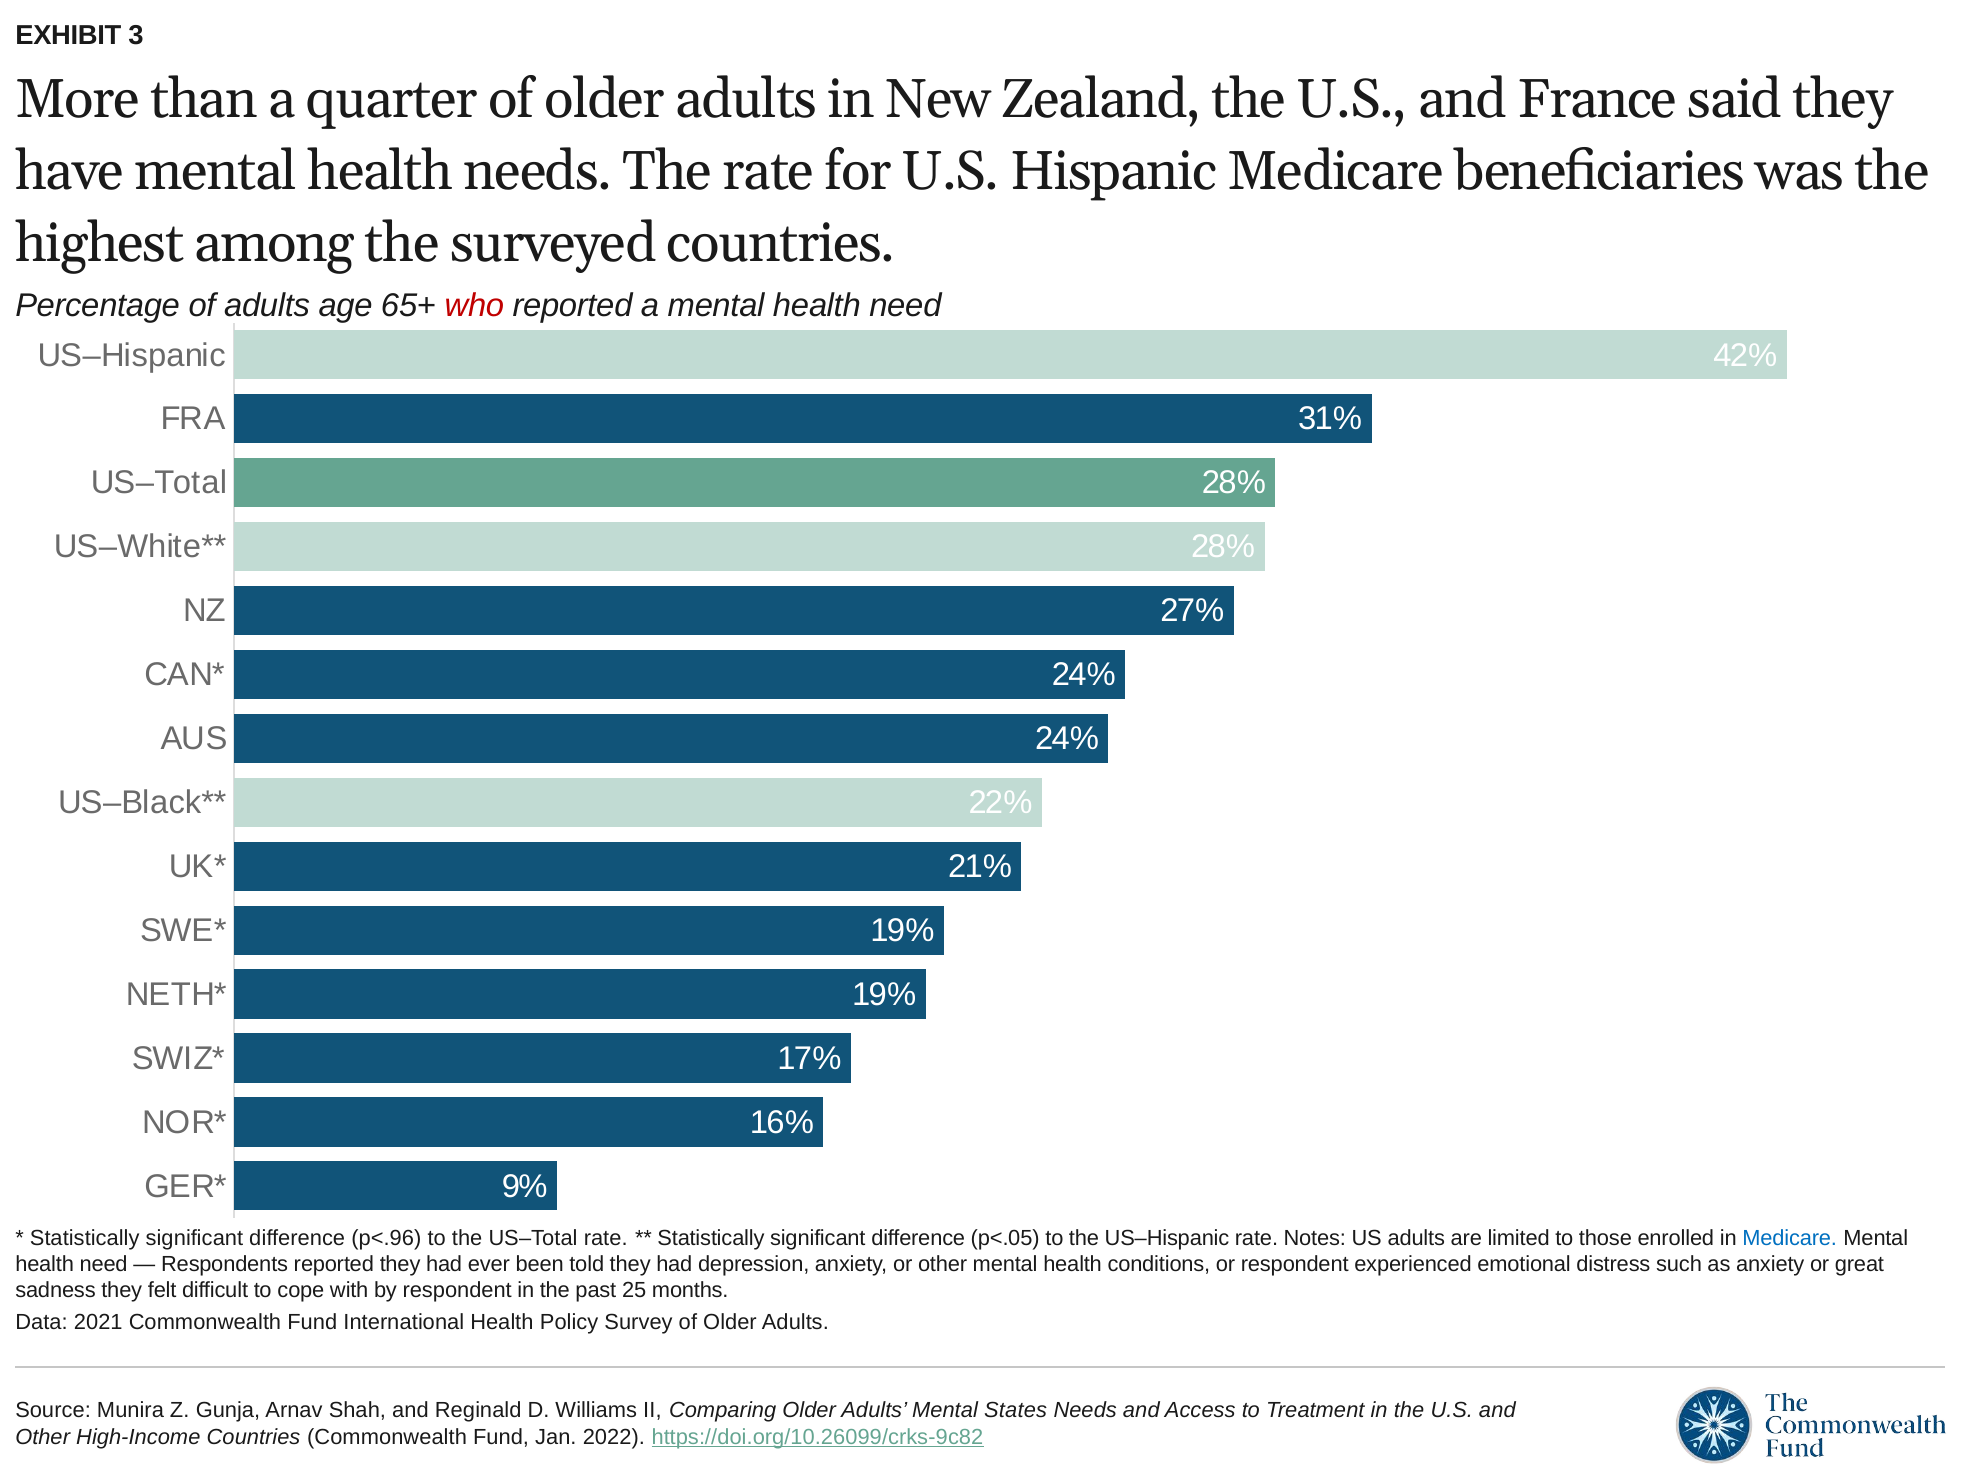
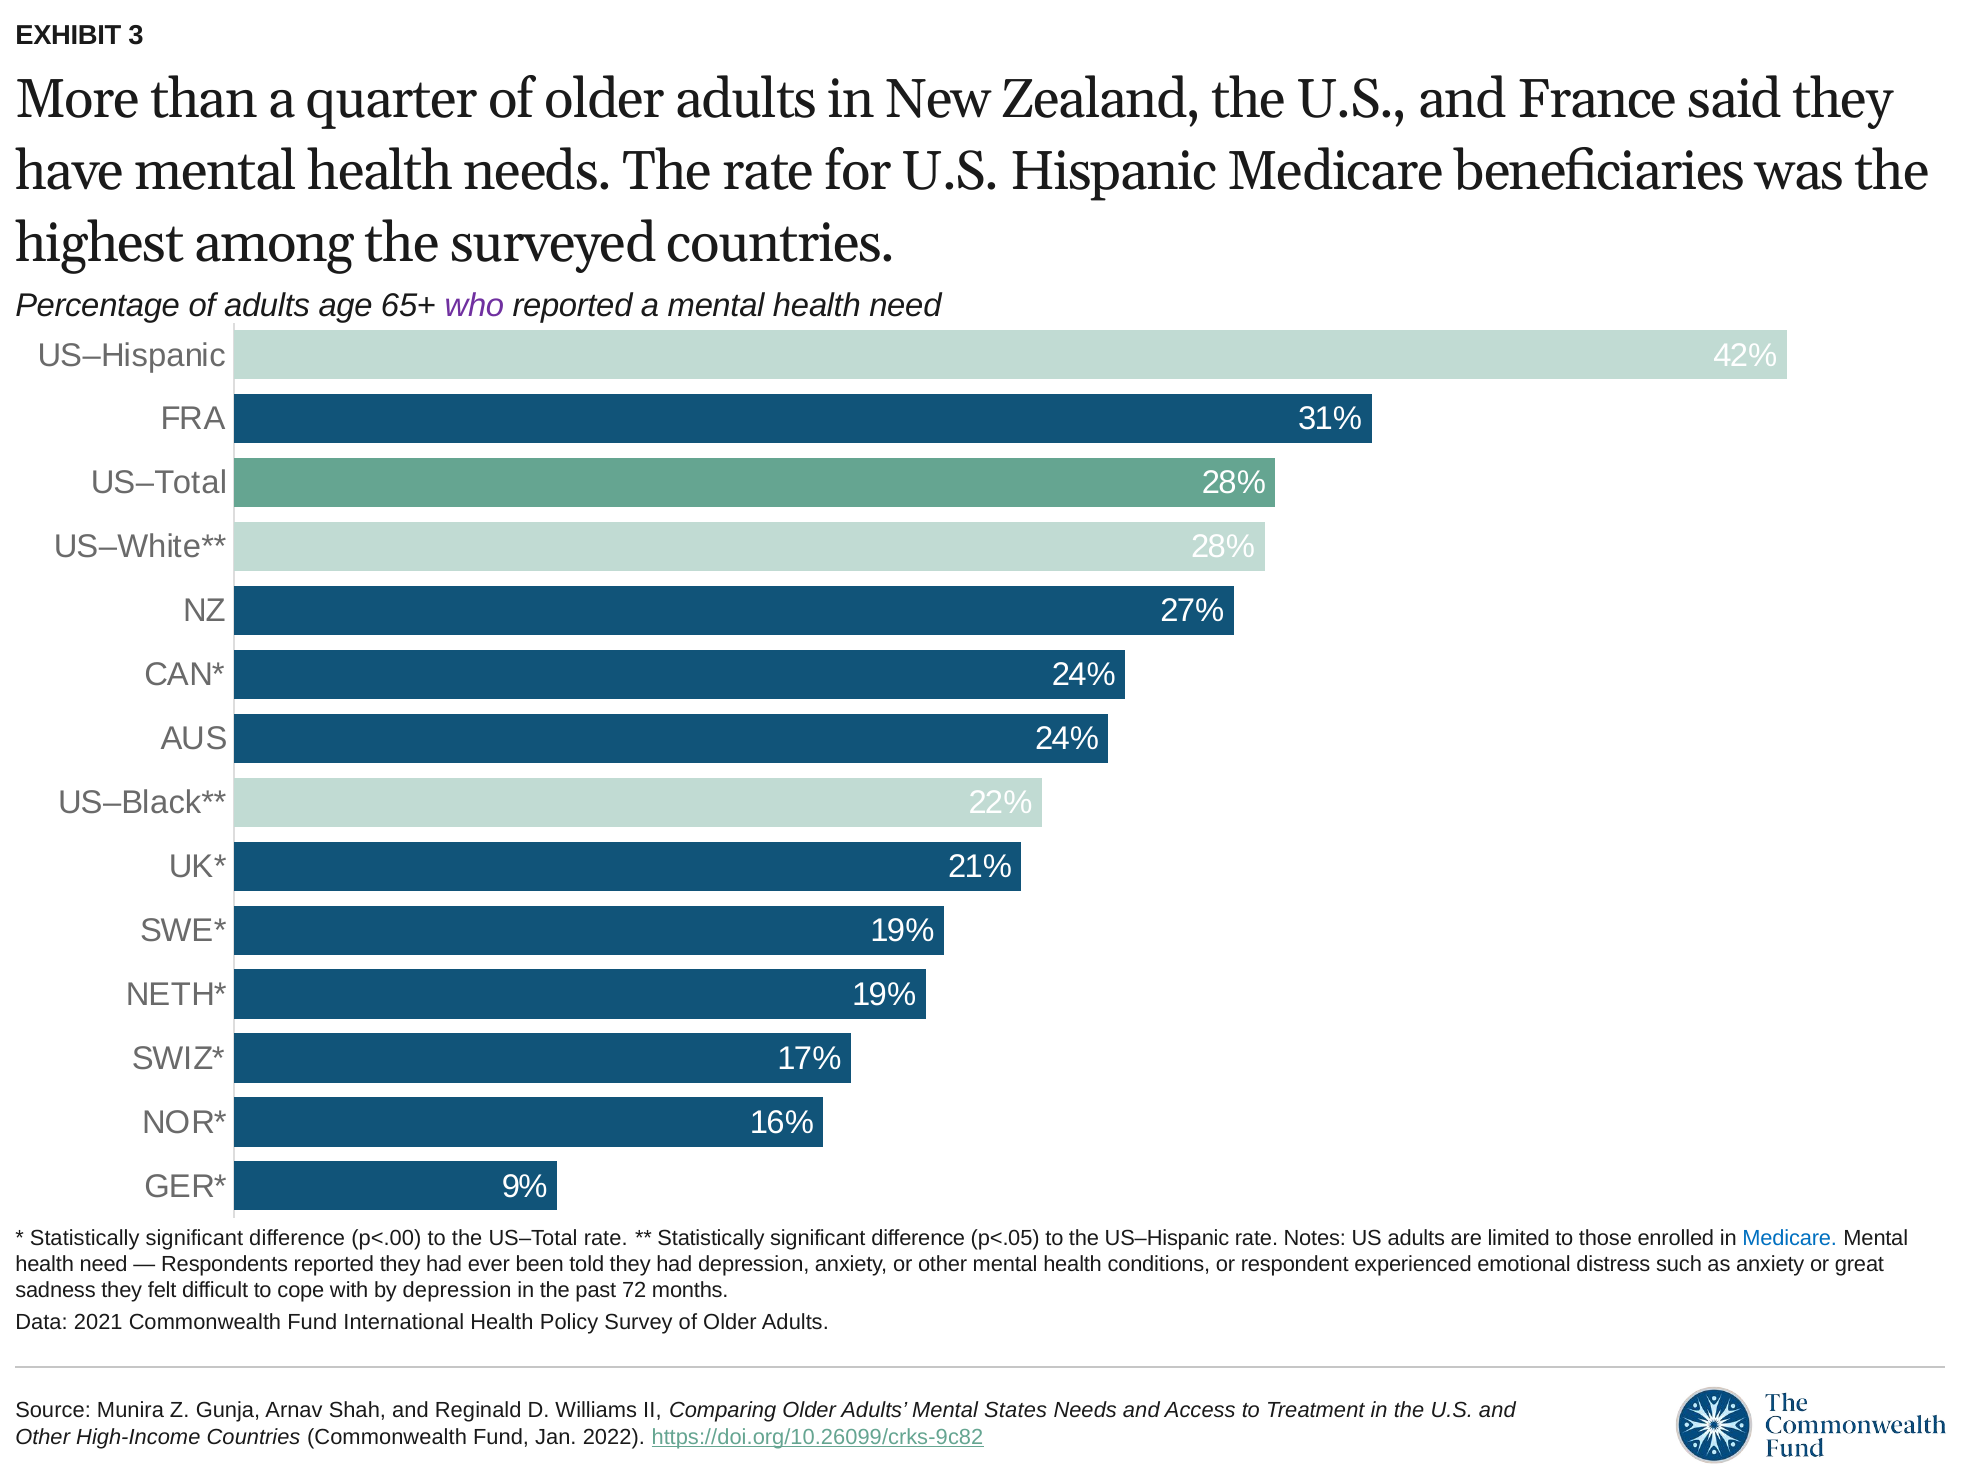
who colour: red -> purple
p<.96: p<.96 -> p<.00
by respondent: respondent -> depression
25: 25 -> 72
